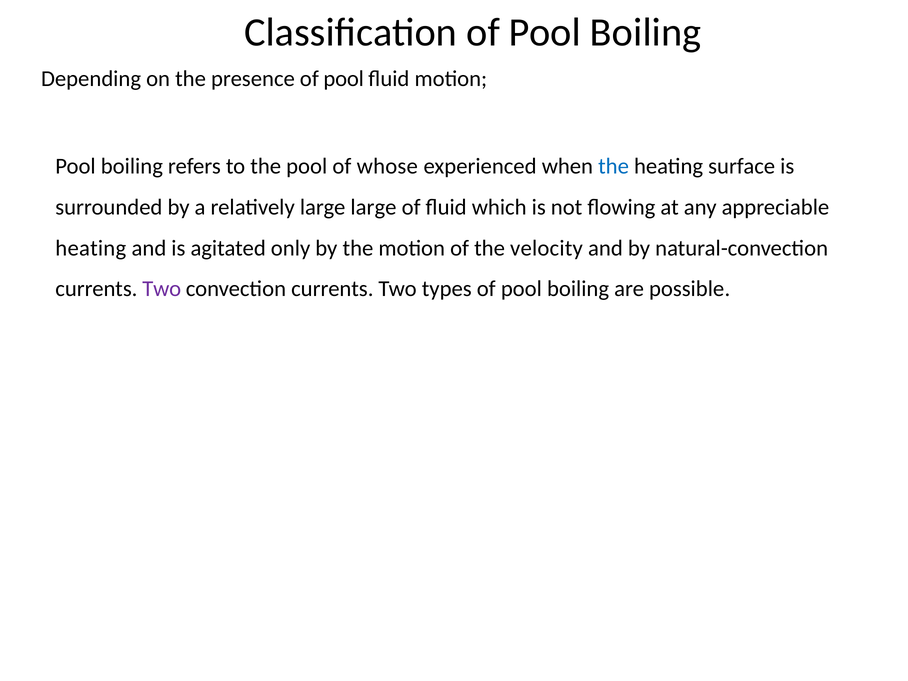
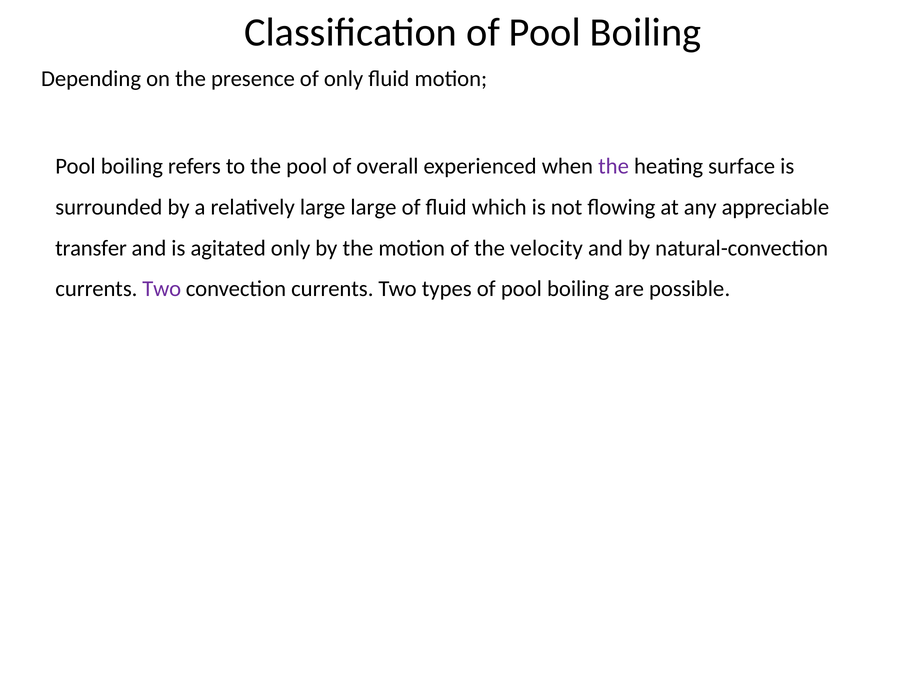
presence of pool: pool -> only
whose: whose -> overall
the at (614, 166) colour: blue -> purple
heating at (91, 248): heating -> transfer
